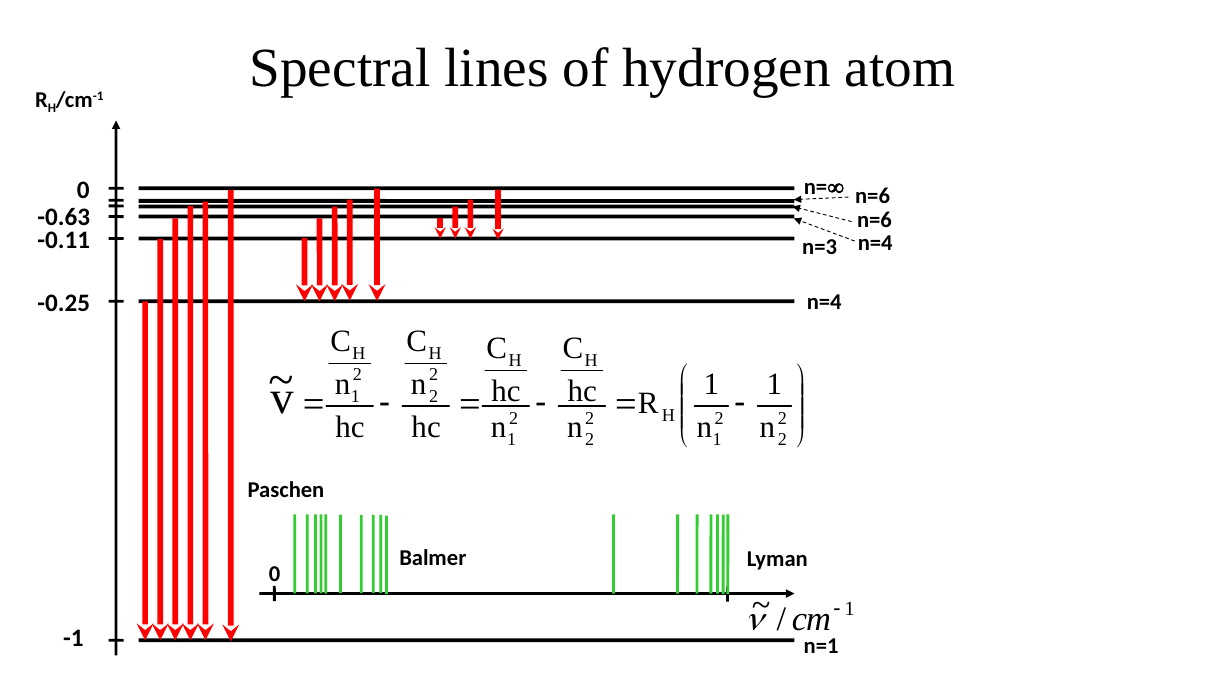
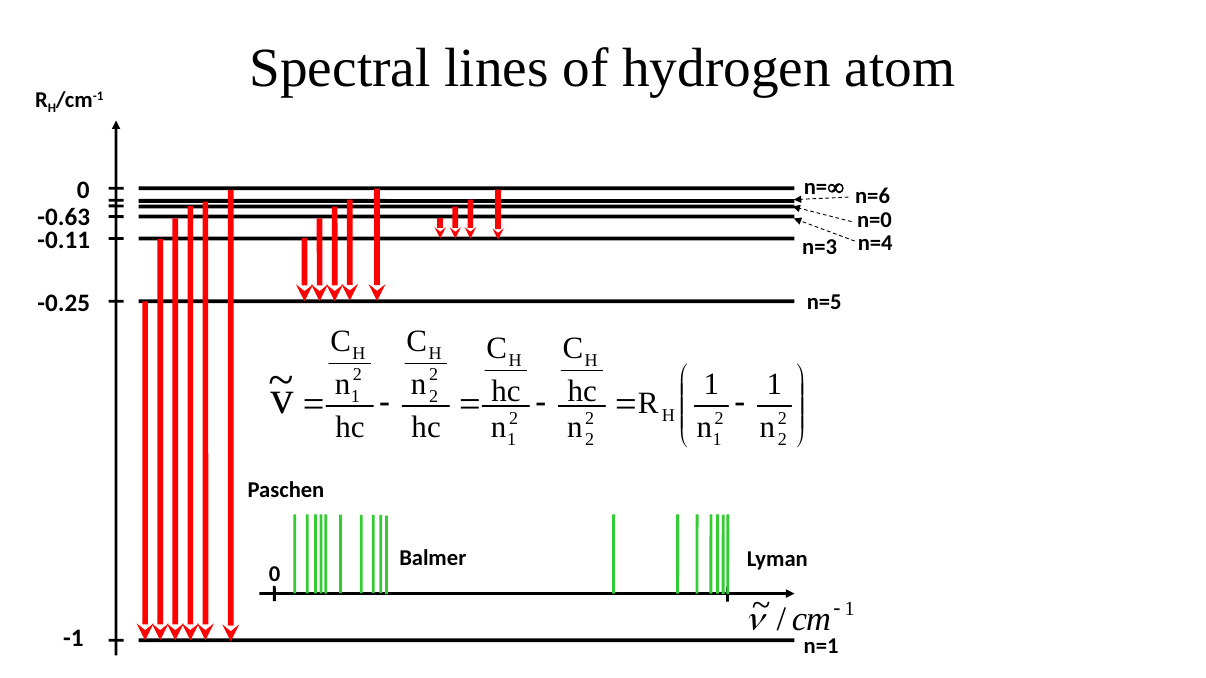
n=6 at (875, 221): n=6 -> n=0
n=4 at (824, 302): n=4 -> n=5
